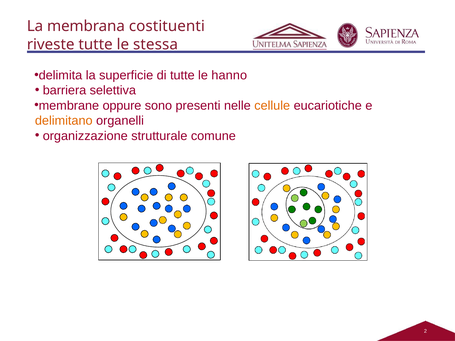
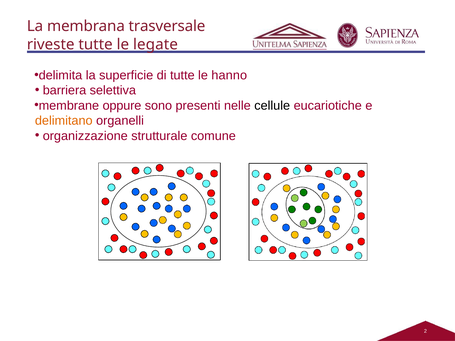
costituenti: costituenti -> trasversale
stessa: stessa -> legate
cellule colour: orange -> black
